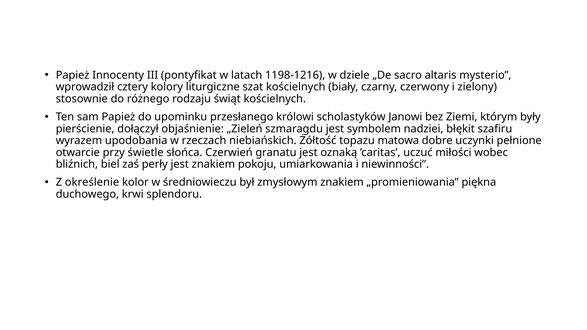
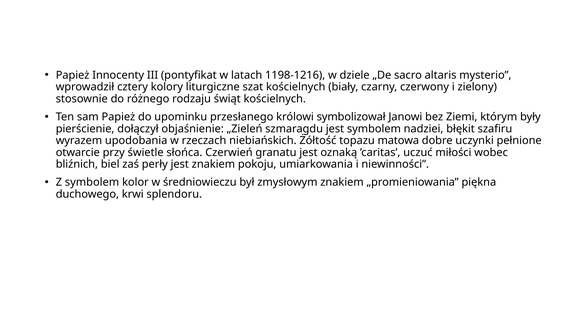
scholastyków: scholastyków -> symbolizował
Z określenie: określenie -> symbolem
